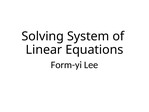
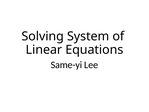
Form-yi: Form-yi -> Same-yi
